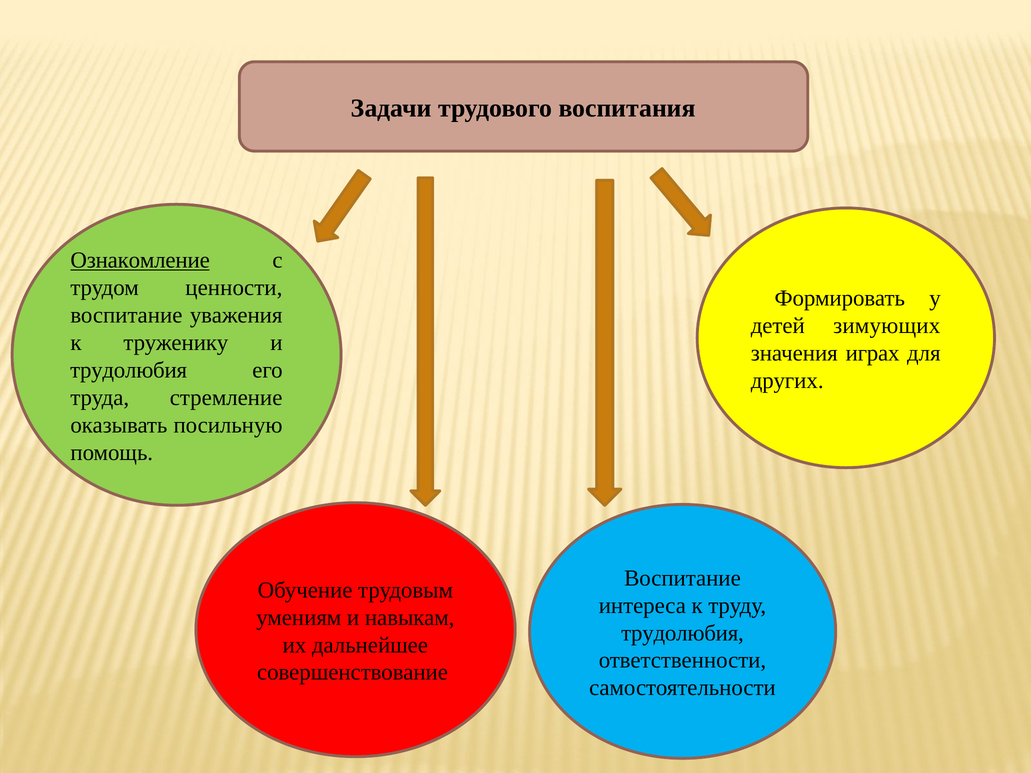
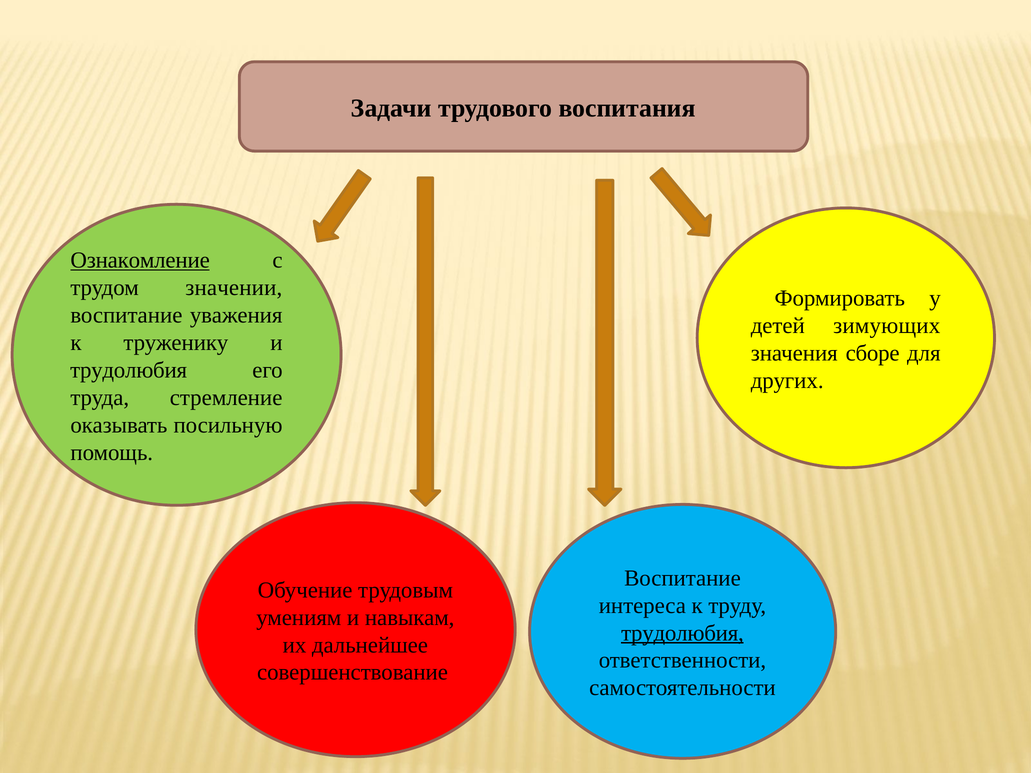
ценности: ценности -> значении
играх: играх -> сборе
трудолюбия at (683, 633) underline: none -> present
